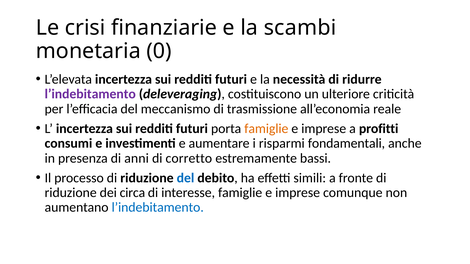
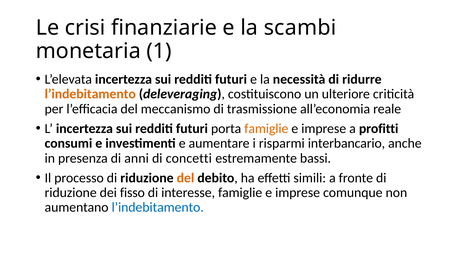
0: 0 -> 1
l’indebitamento at (90, 94) colour: purple -> orange
fondamentali: fondamentali -> interbancario
corretto: corretto -> concetti
del at (186, 178) colour: blue -> orange
circa: circa -> fisso
